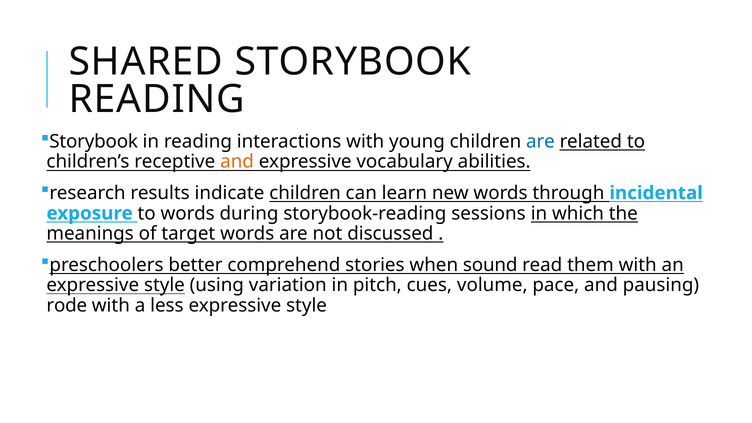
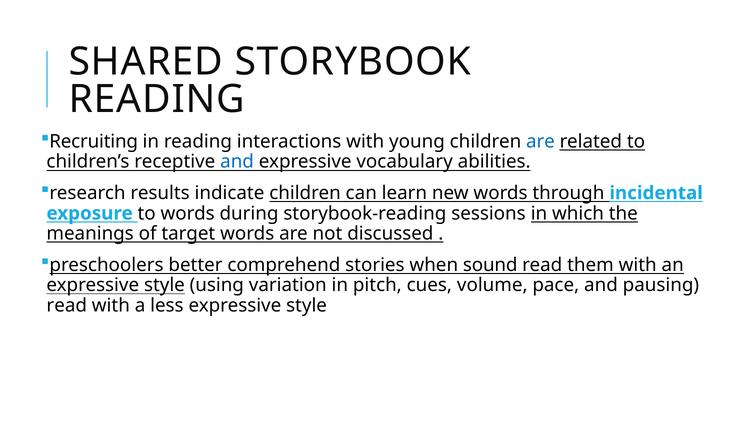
Storybook at (94, 141): Storybook -> Recruiting
and at (237, 162) colour: orange -> blue
rode at (67, 305): rode -> read
